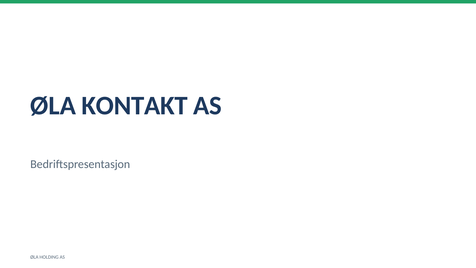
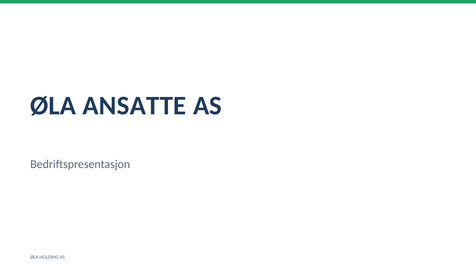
KONTAKT: KONTAKT -> ANSATTE
